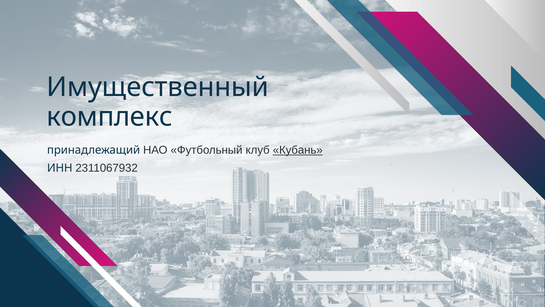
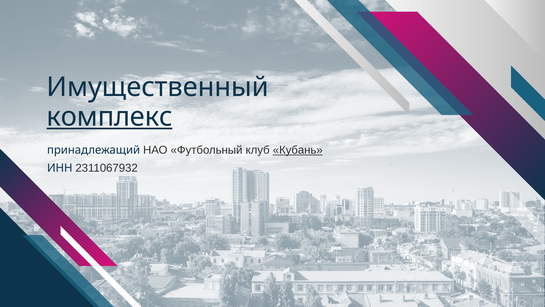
комплекс underline: none -> present
